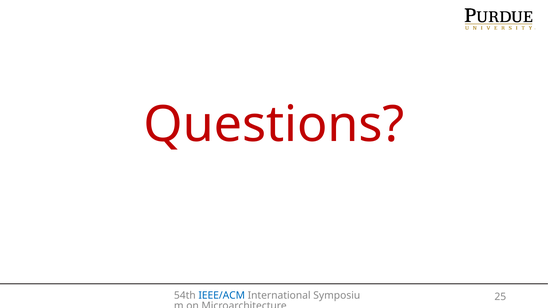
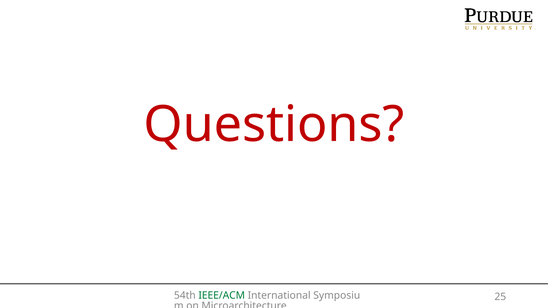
IEEE/ACM colour: blue -> green
